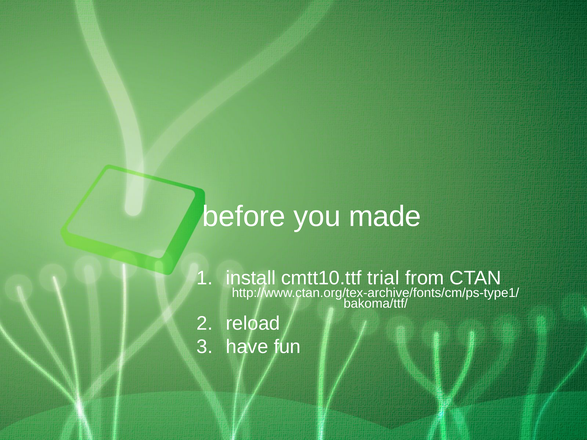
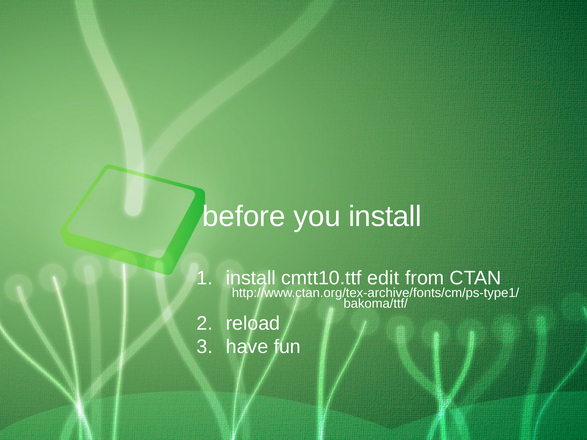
you made: made -> install
trial: trial -> edit
